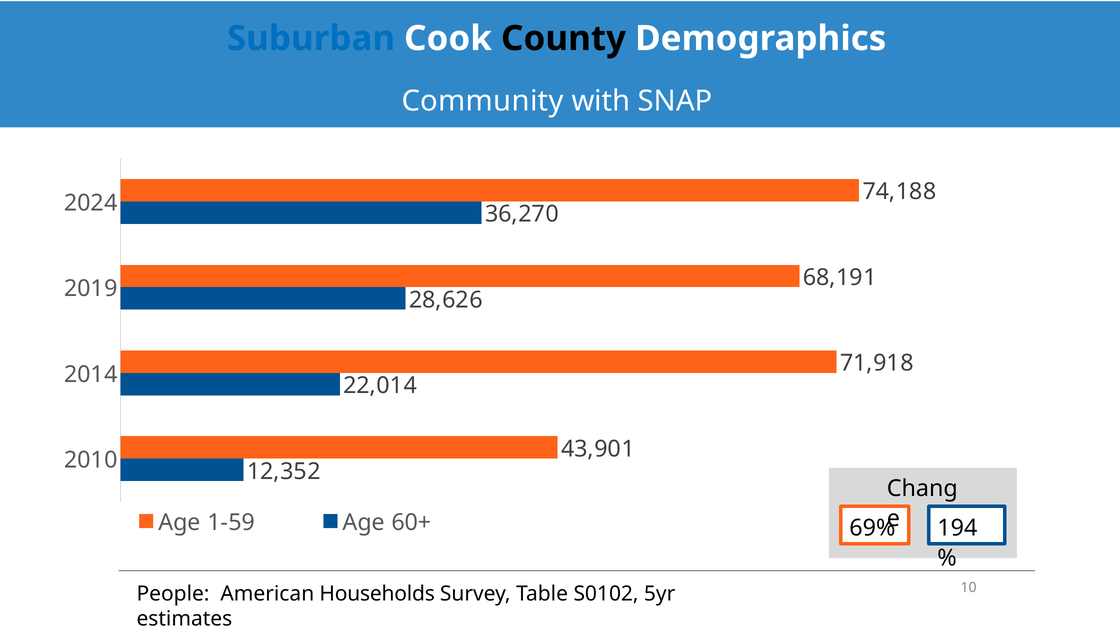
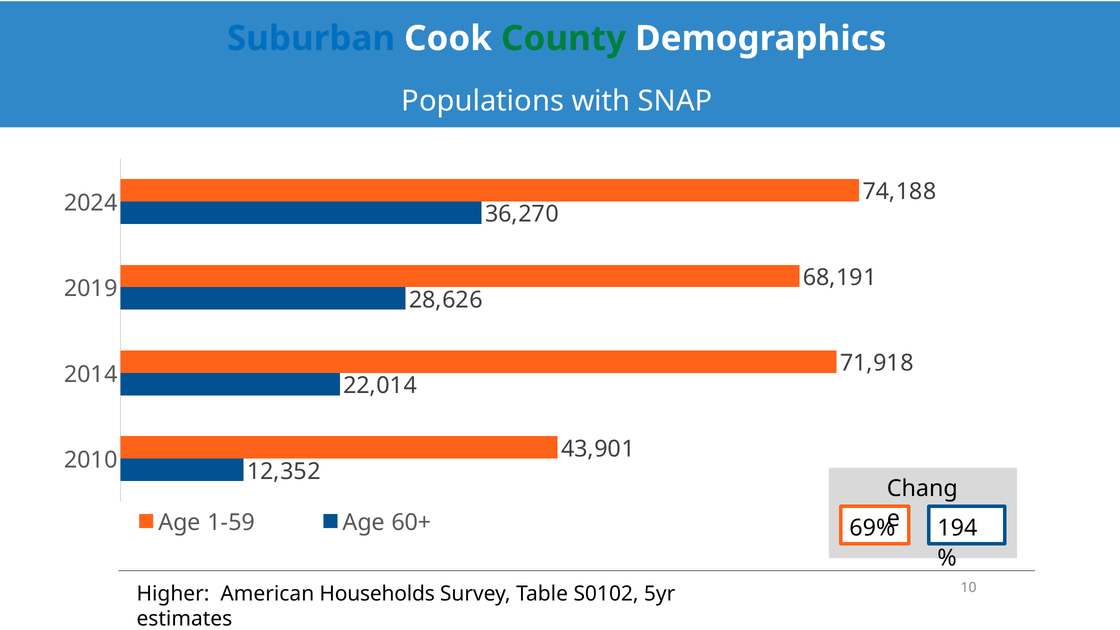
County colour: black -> green
Community: Community -> Populations
People: People -> Higher
